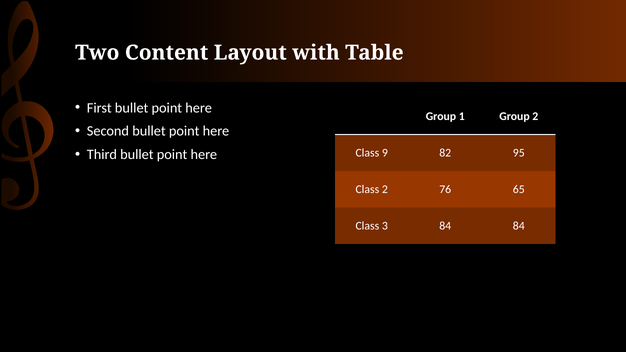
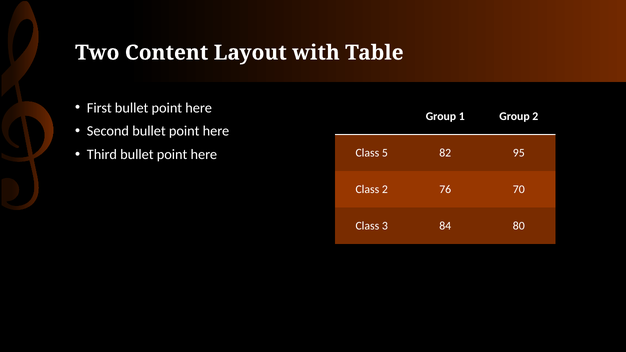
9: 9 -> 5
65: 65 -> 70
84 84: 84 -> 80
